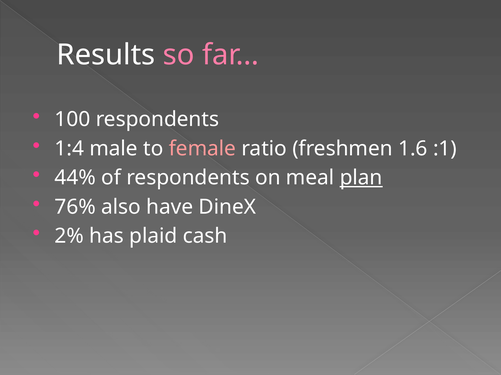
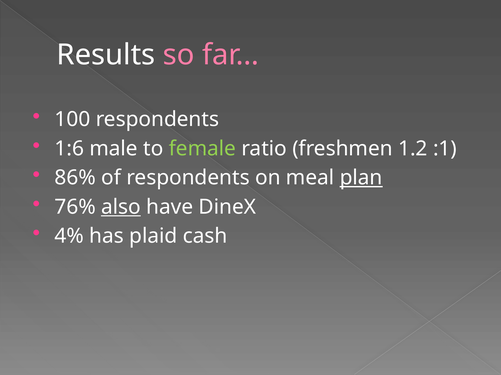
1:4: 1:4 -> 1:6
female colour: pink -> light green
1.6: 1.6 -> 1.2
44%: 44% -> 86%
also underline: none -> present
2%: 2% -> 4%
